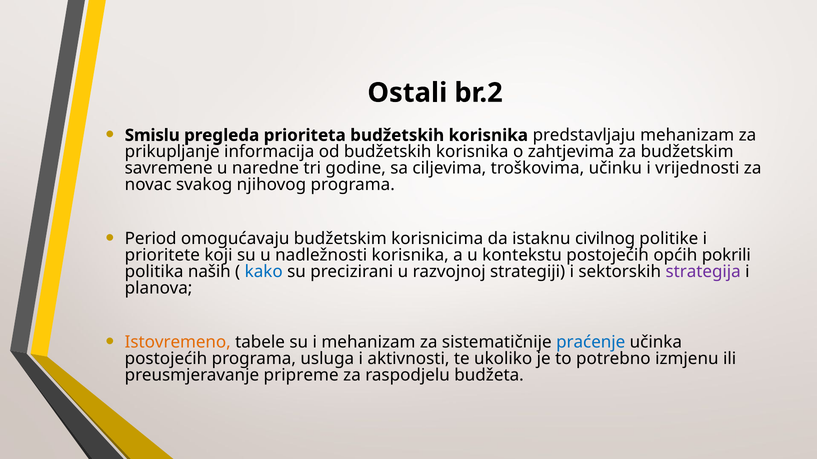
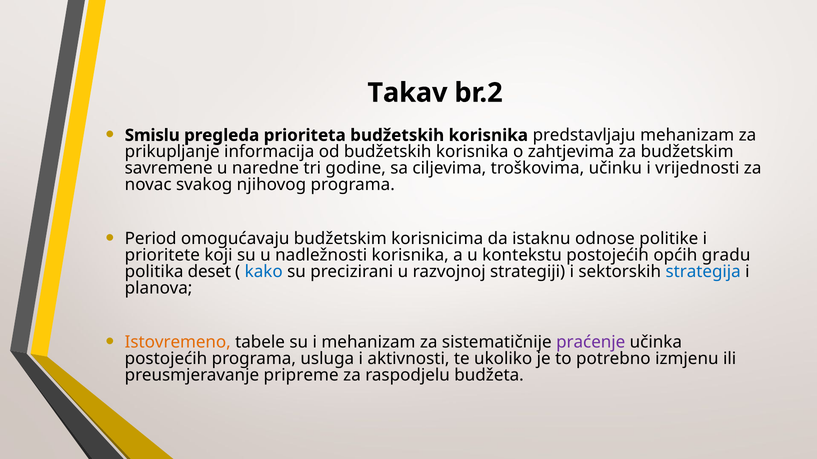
Ostali: Ostali -> Takav
civilnog: civilnog -> odnose
pokrili: pokrili -> gradu
naših: naših -> deset
strategija colour: purple -> blue
praćenje colour: blue -> purple
